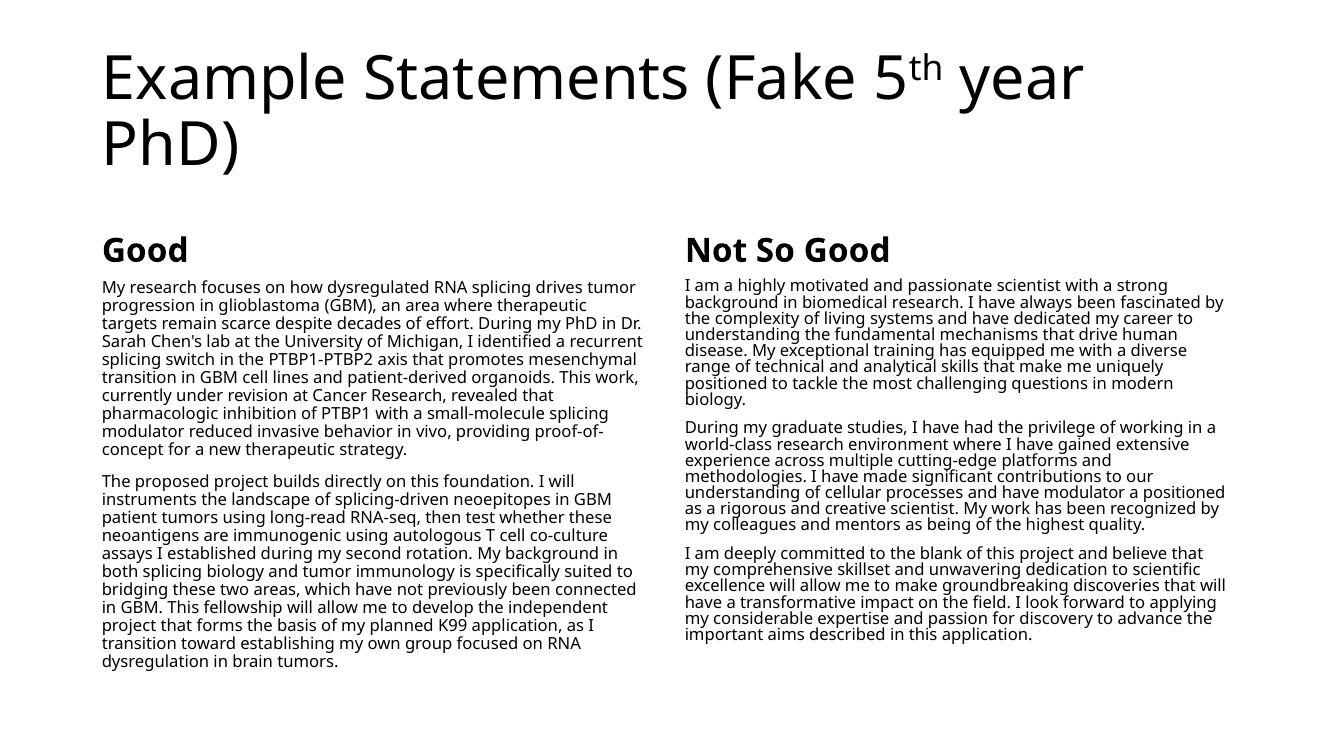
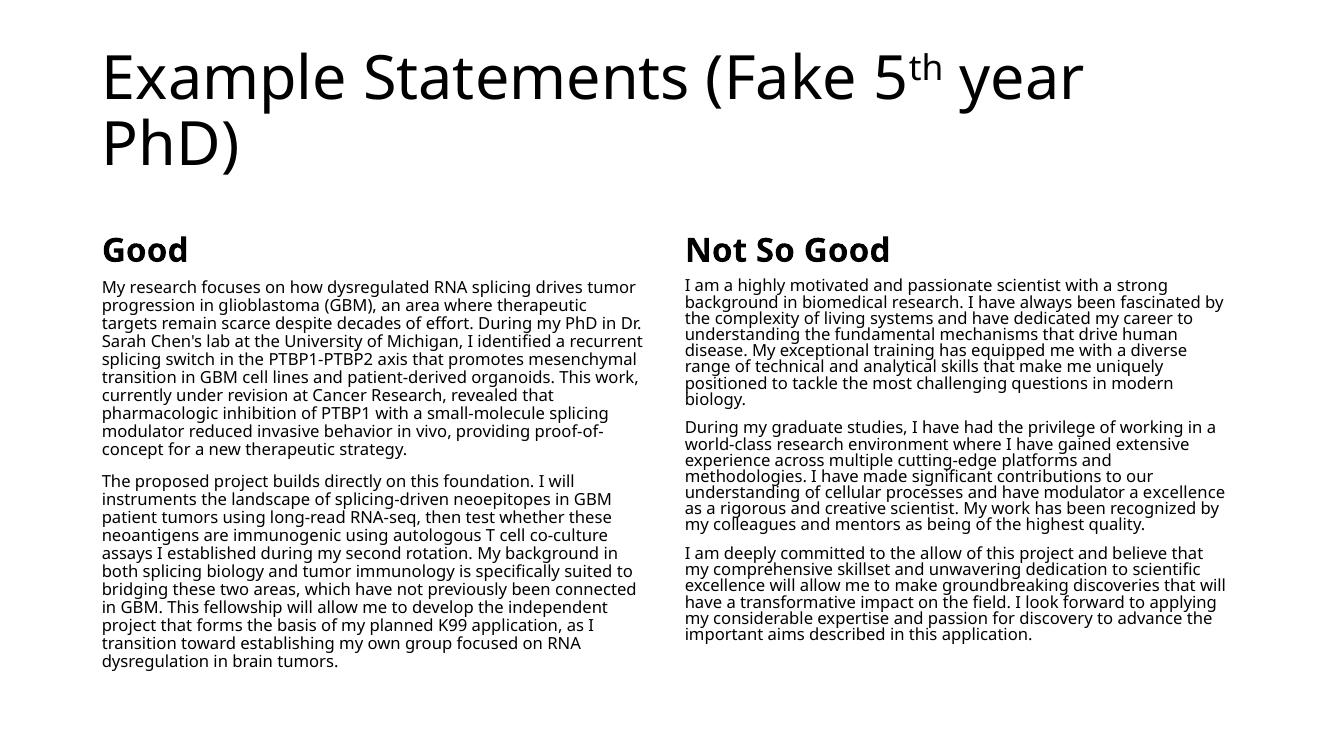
a positioned: positioned -> excellence
the blank: blank -> allow
